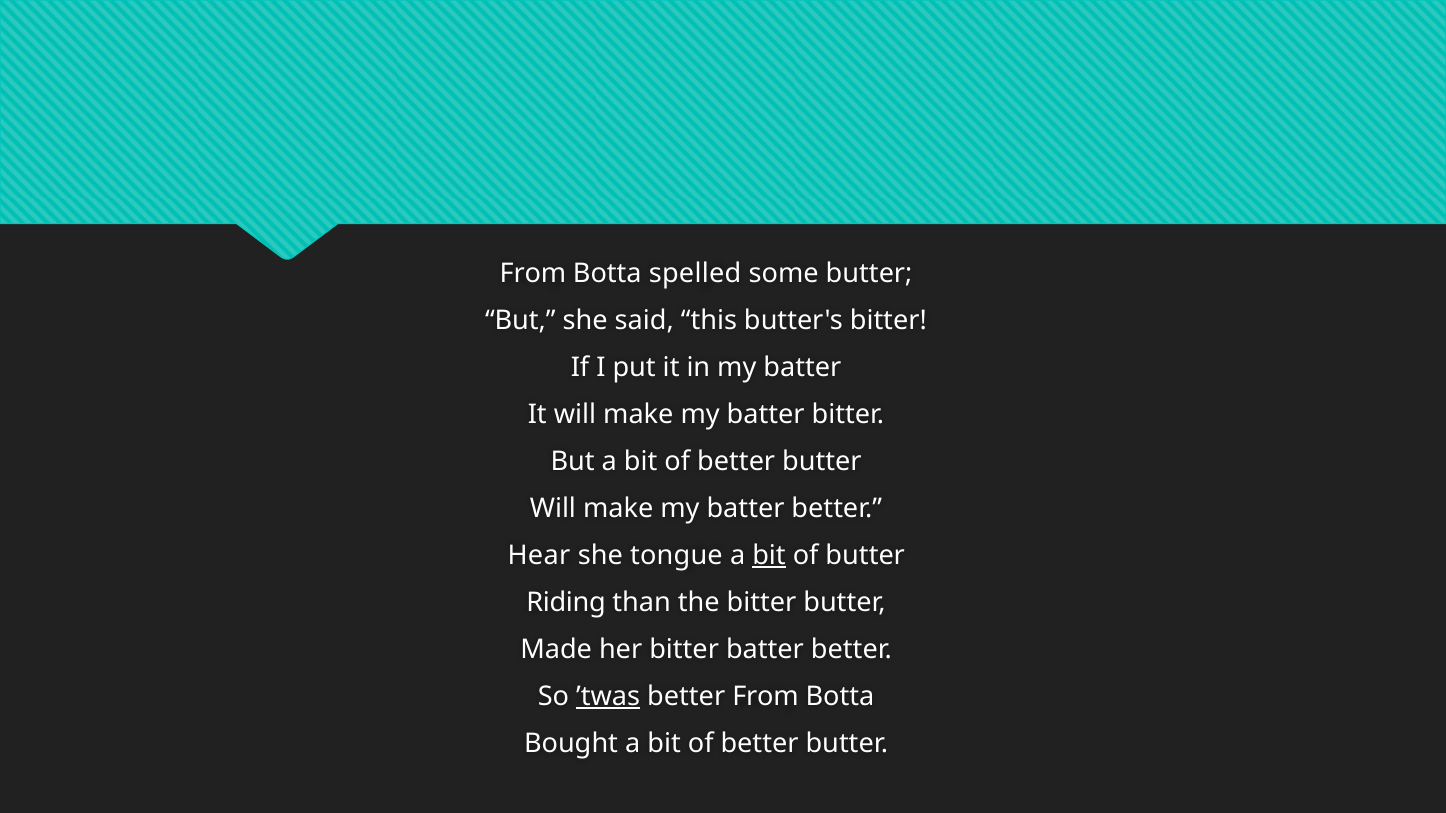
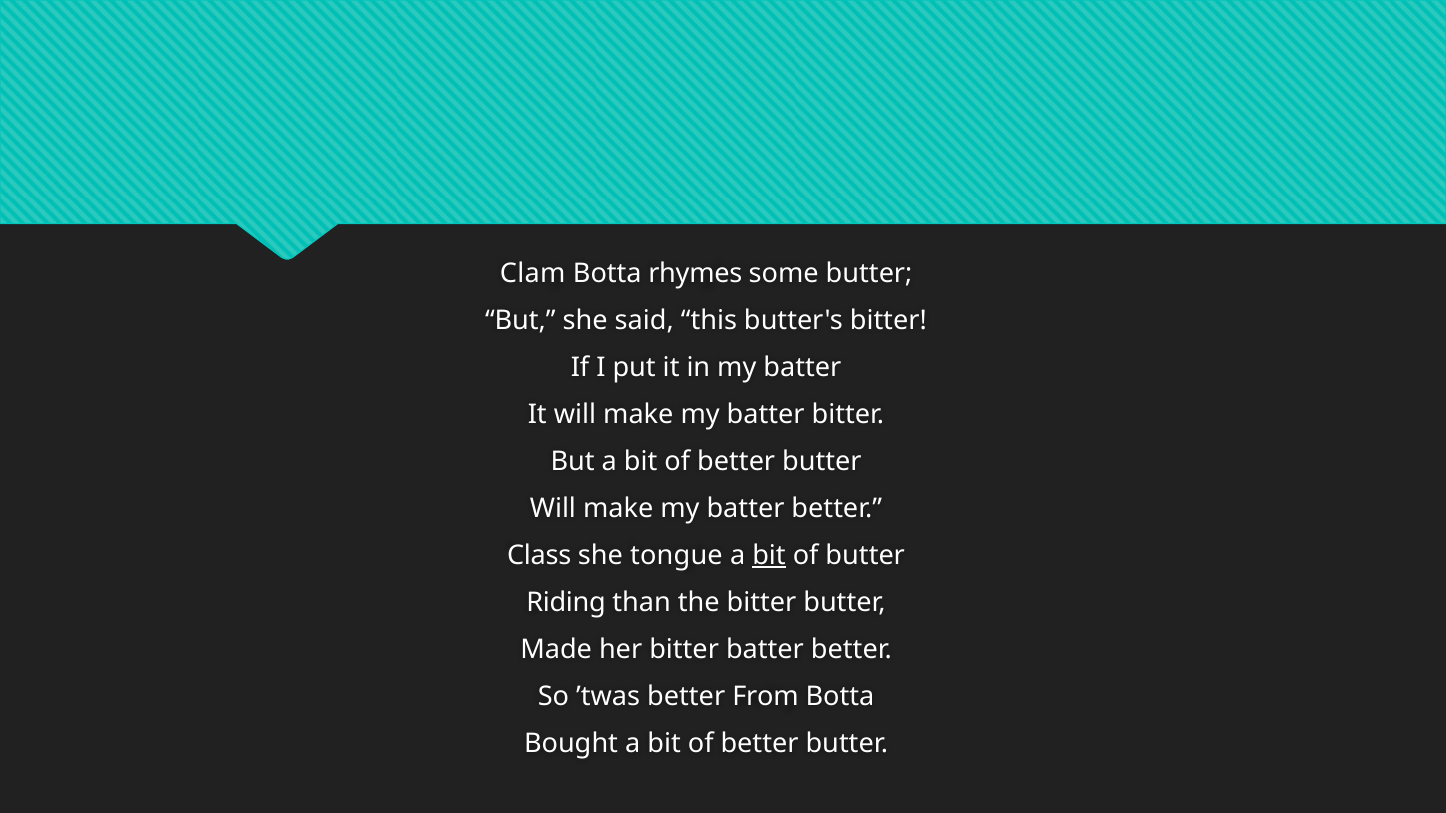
From at (533, 274): From -> Clam
spelled: spelled -> rhymes
Hear: Hear -> Class
’twas underline: present -> none
